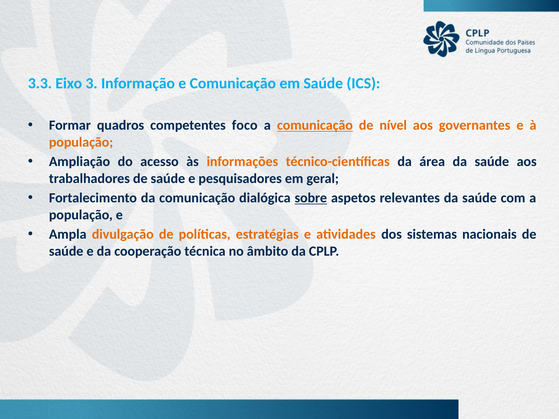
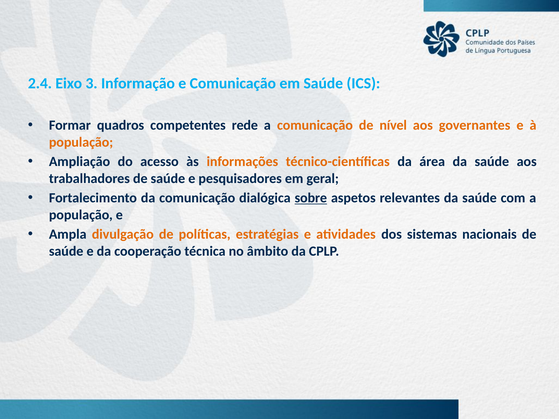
3.3: 3.3 -> 2.4
foco: foco -> rede
comunicação at (315, 125) underline: present -> none
